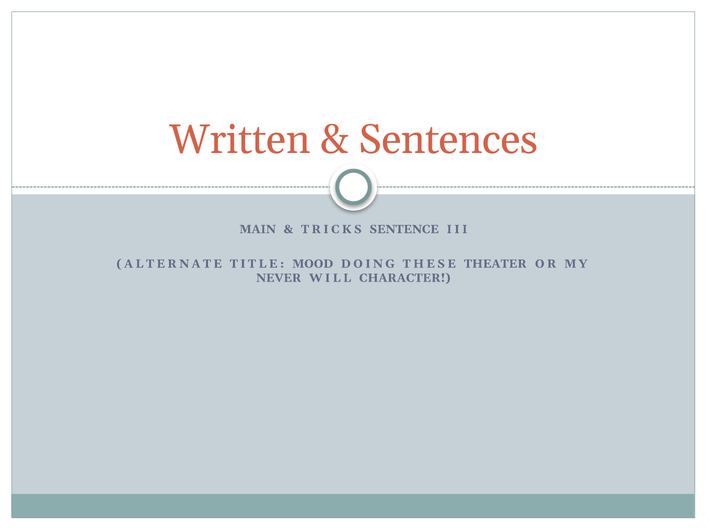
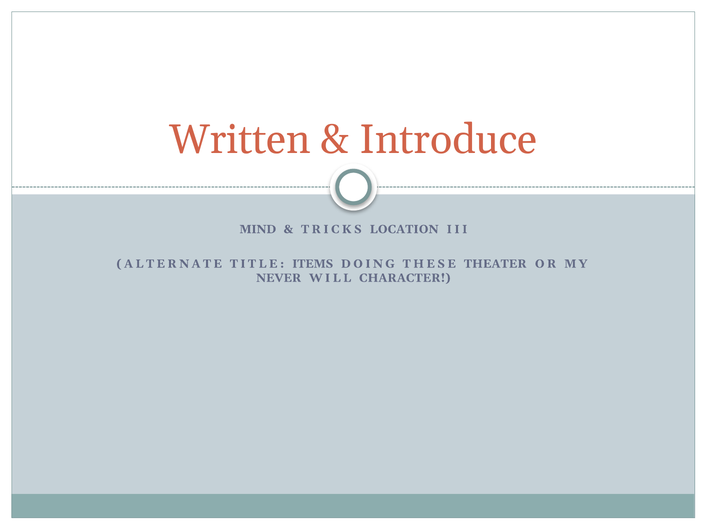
Sentences: Sentences -> Introduce
MAIN: MAIN -> MIND
SENTENCE: SENTENCE -> LOCATION
MOOD: MOOD -> ITEMS
